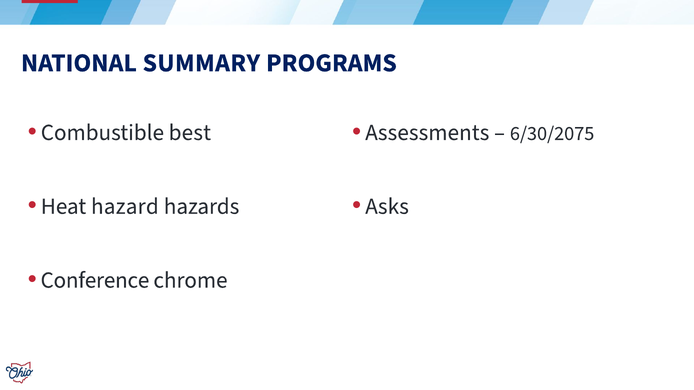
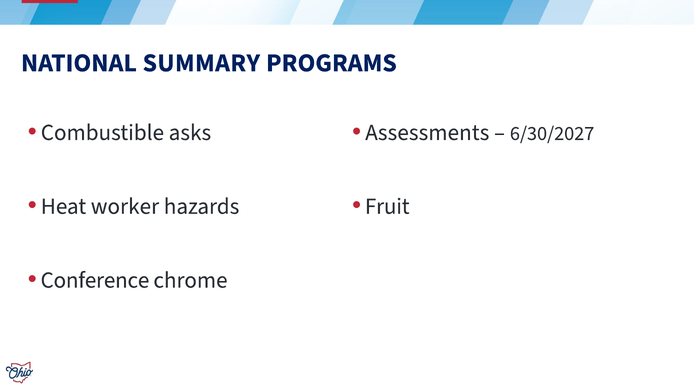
best: best -> asks
6/30/2075: 6/30/2075 -> 6/30/2027
hazard: hazard -> worker
Asks: Asks -> Fruit
